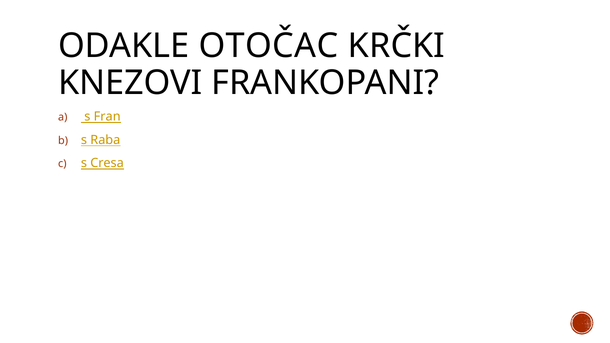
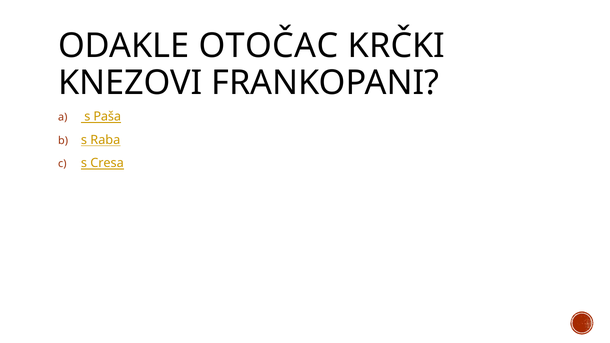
Fran: Fran -> Paša
